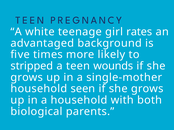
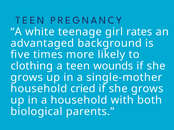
stripped: stripped -> clothing
seen: seen -> cried
